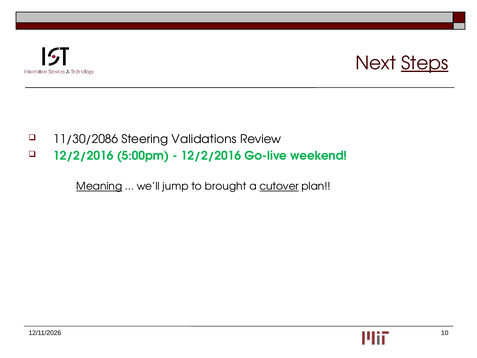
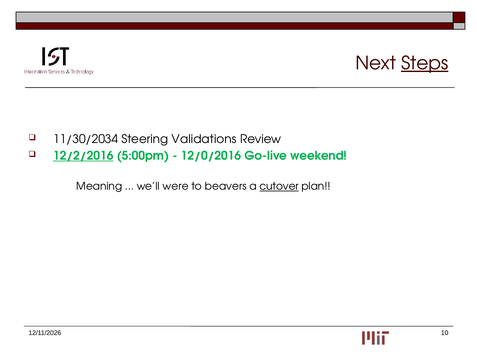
11/30/2086: 11/30/2086 -> 11/30/2034
12/2/2016 at (83, 156) underline: none -> present
12/2/2016 at (211, 156): 12/2/2016 -> 12/0/2016
Meaning underline: present -> none
jump: jump -> were
brought: brought -> beavers
